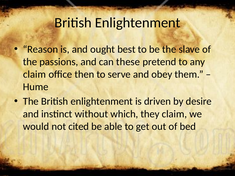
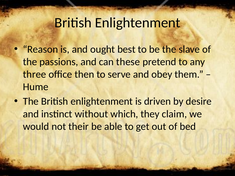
claim at (35, 74): claim -> three
cited: cited -> their
